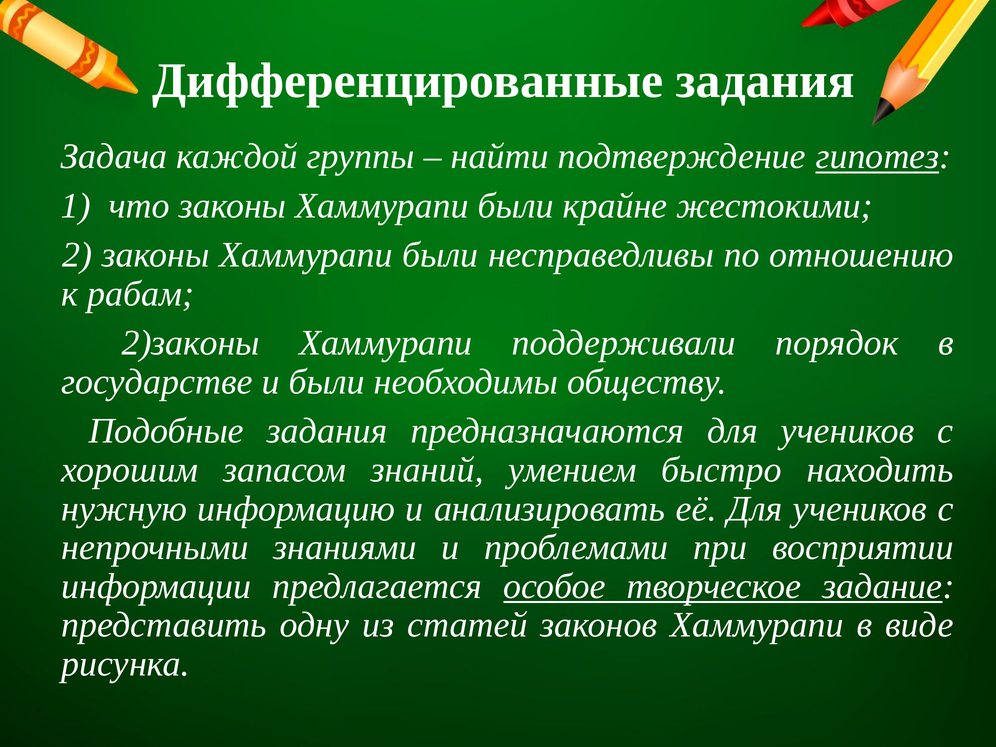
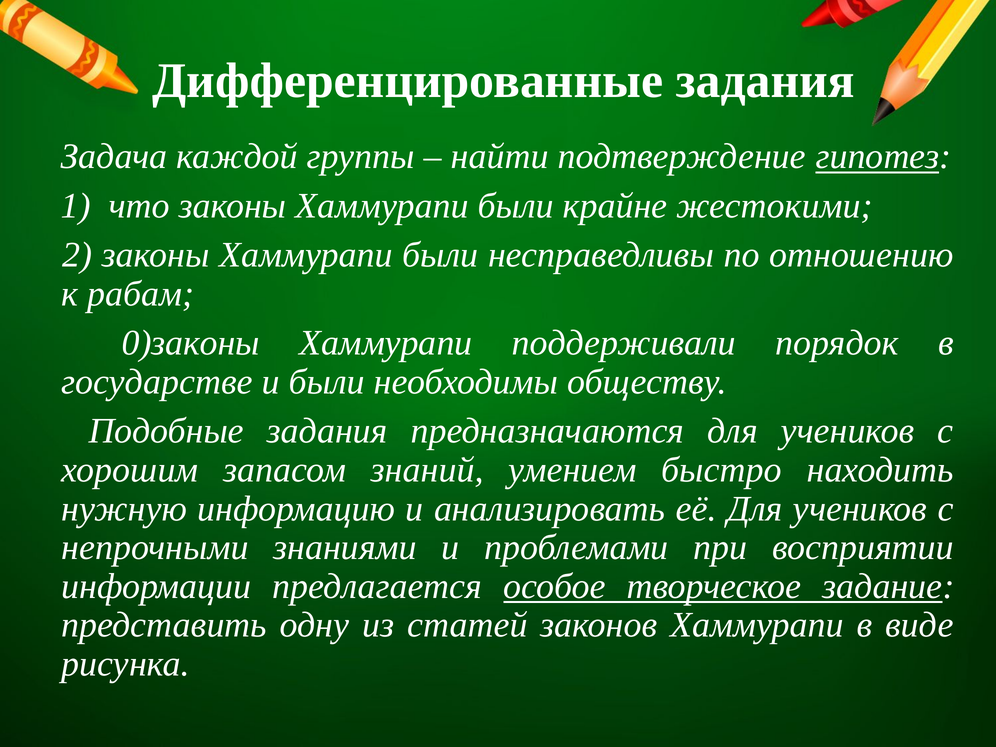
2)законы: 2)законы -> 0)законы
